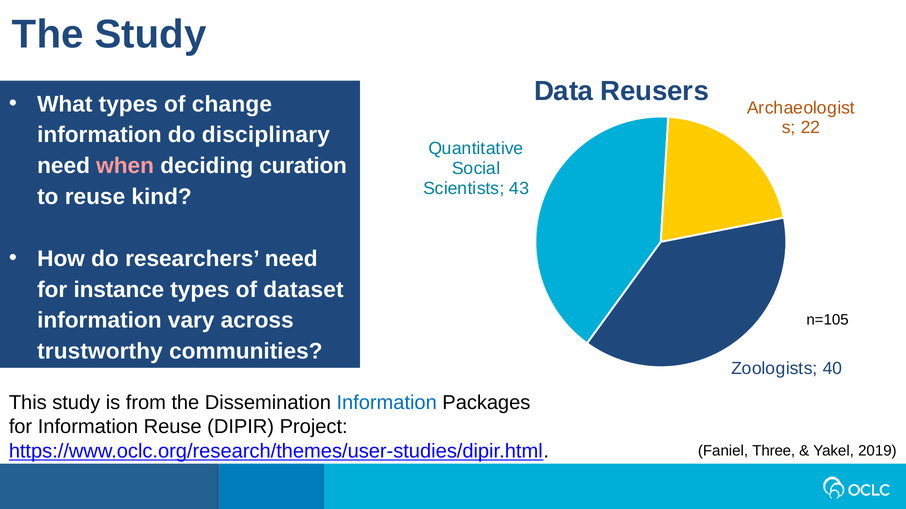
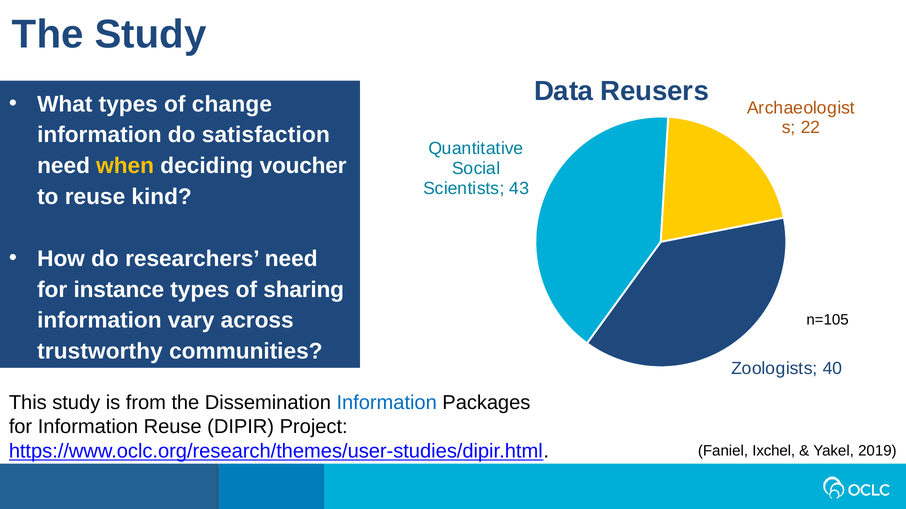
disciplinary: disciplinary -> satisfaction
when colour: pink -> yellow
curation: curation -> voucher
dataset: dataset -> sharing
Three: Three -> Ixchel
